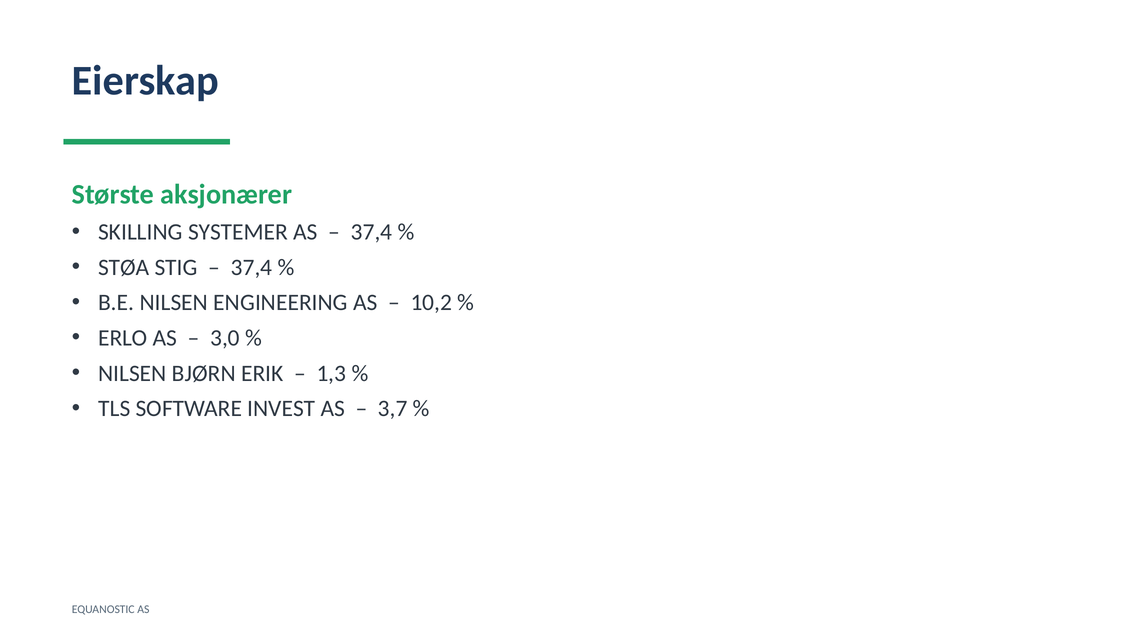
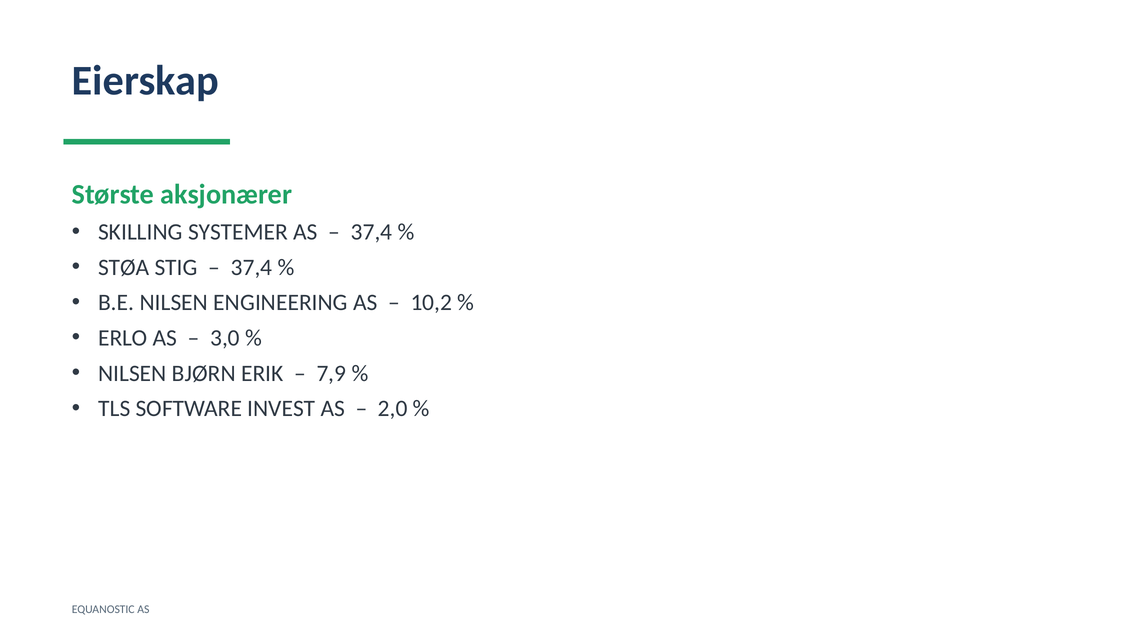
1,3: 1,3 -> 7,9
3,7: 3,7 -> 2,0
